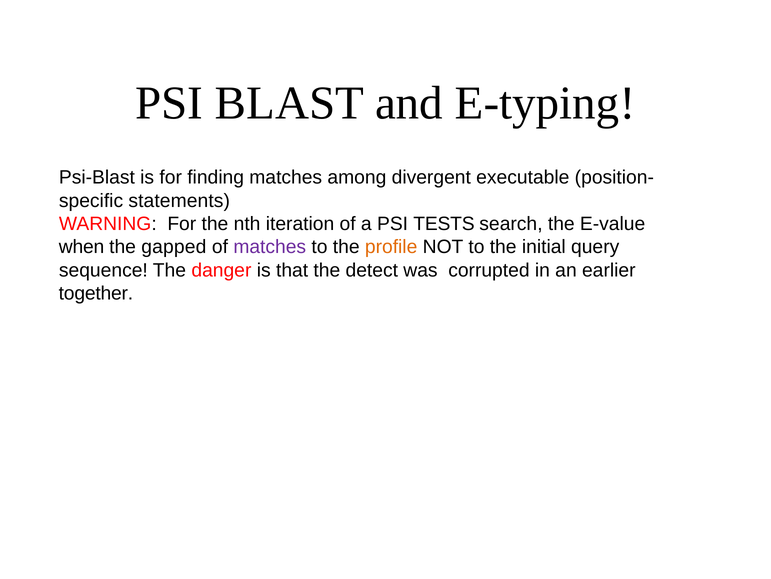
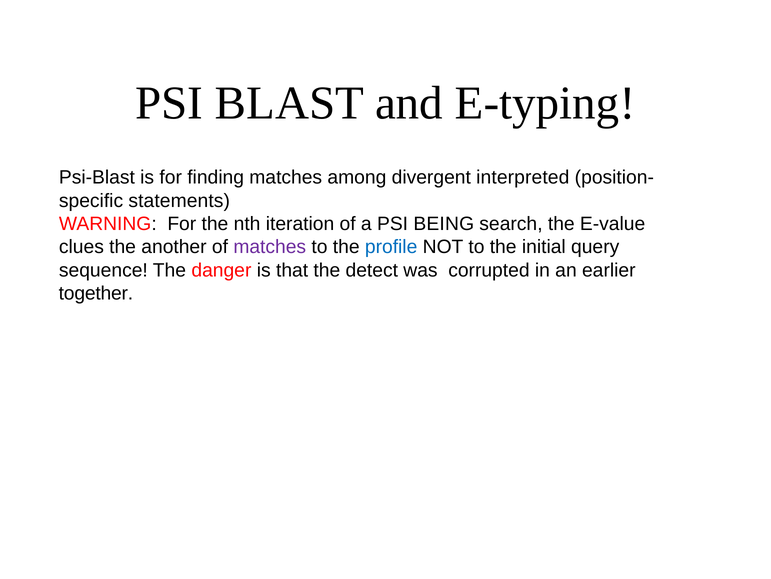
executable: executable -> interpreted
TESTS: TESTS -> BEING
when: when -> clues
gapped: gapped -> another
profile colour: orange -> blue
